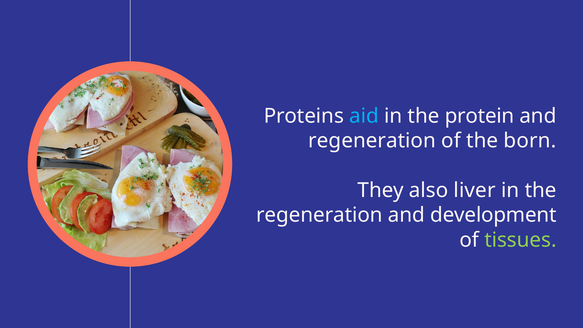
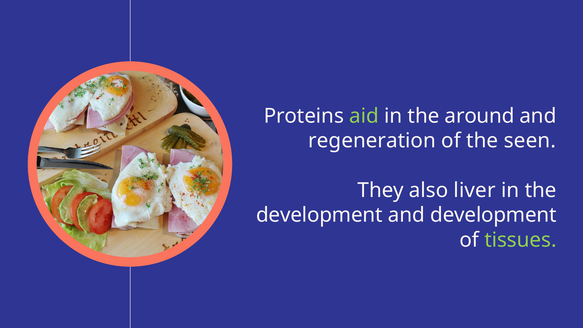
aid colour: light blue -> light green
protein: protein -> around
born: born -> seen
regeneration at (319, 215): regeneration -> development
